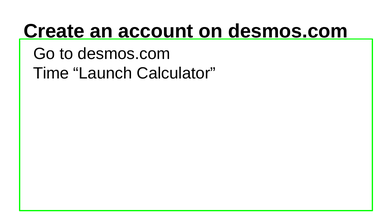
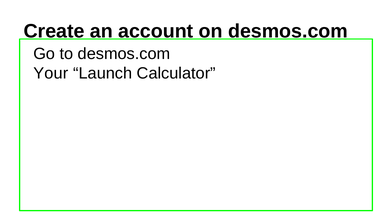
Time: Time -> Your
